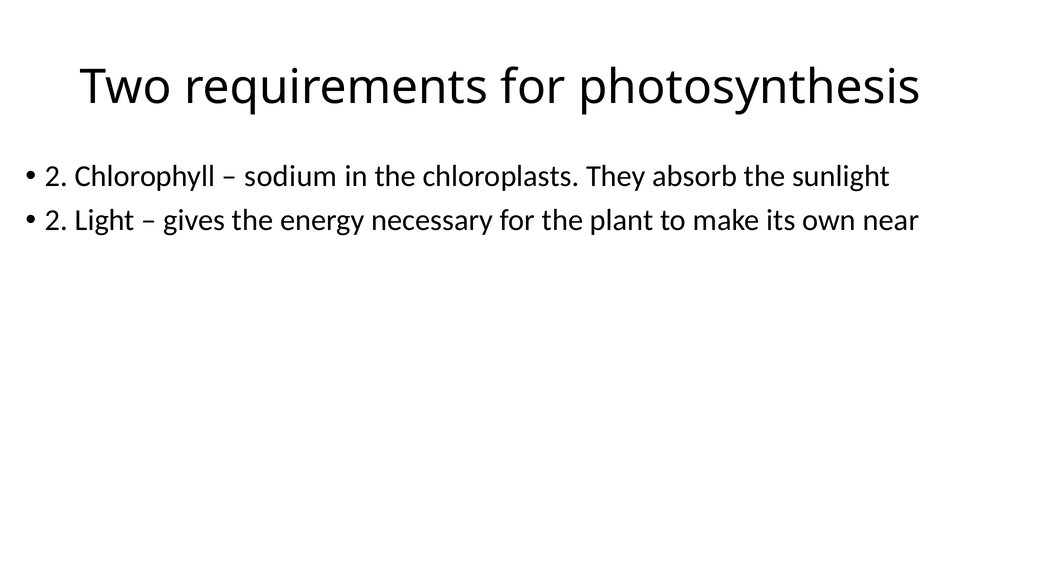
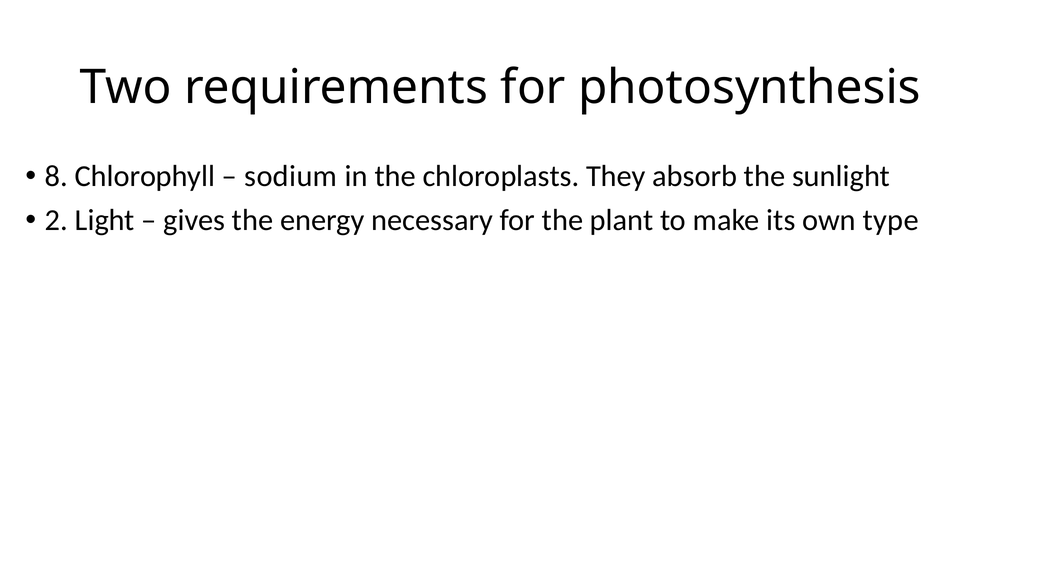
2 at (56, 176): 2 -> 8
near: near -> type
